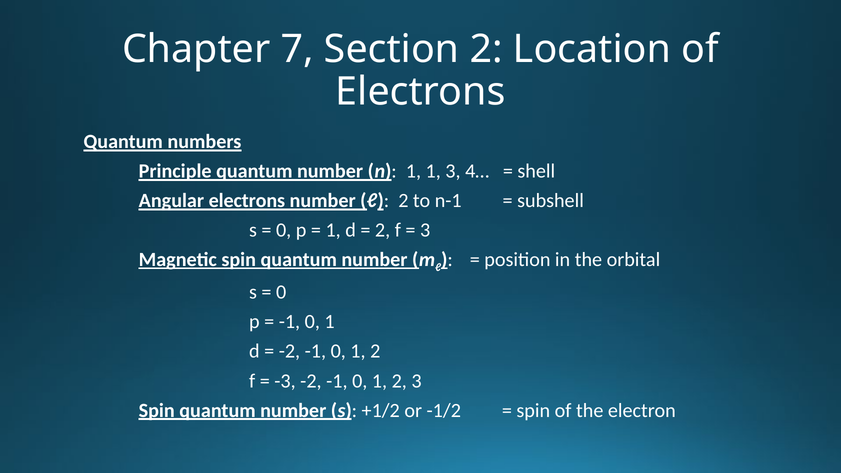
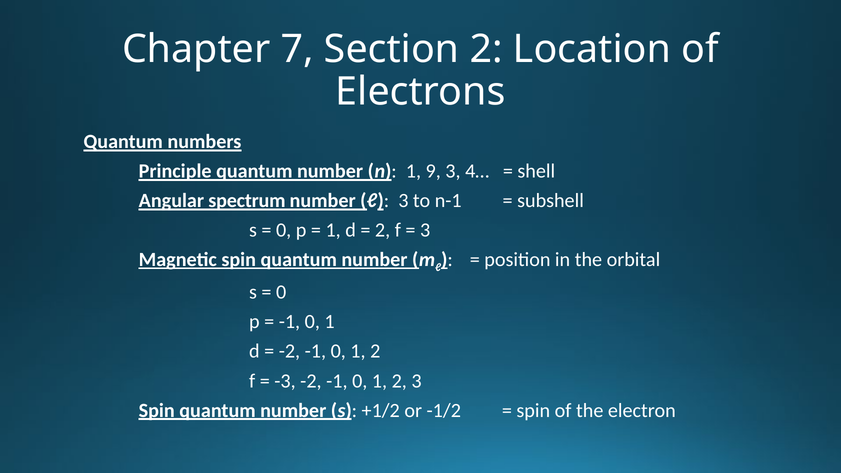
1 1: 1 -> 9
Angular electrons: electrons -> spectrum
ℓ 2: 2 -> 3
